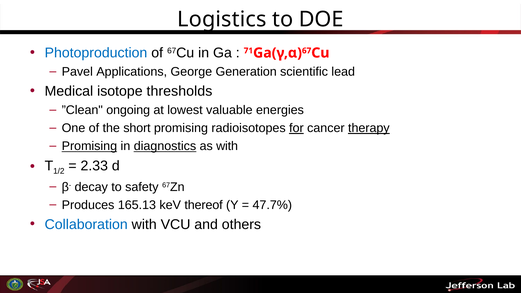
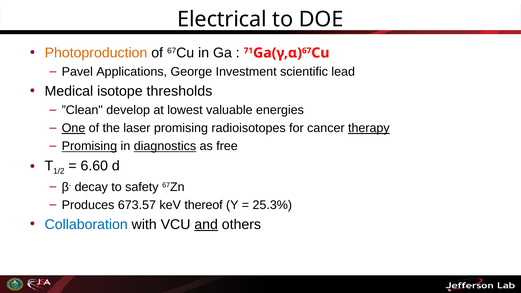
Logistics: Logistics -> Electrical
Photoproduction colour: blue -> orange
Generation: Generation -> Investment
ongoing: ongoing -> develop
One underline: none -> present
short: short -> laser
for underline: present -> none
as with: with -> free
2.33: 2.33 -> 6.60
165.13: 165.13 -> 673.57
47.7%: 47.7% -> 25.3%
and underline: none -> present
